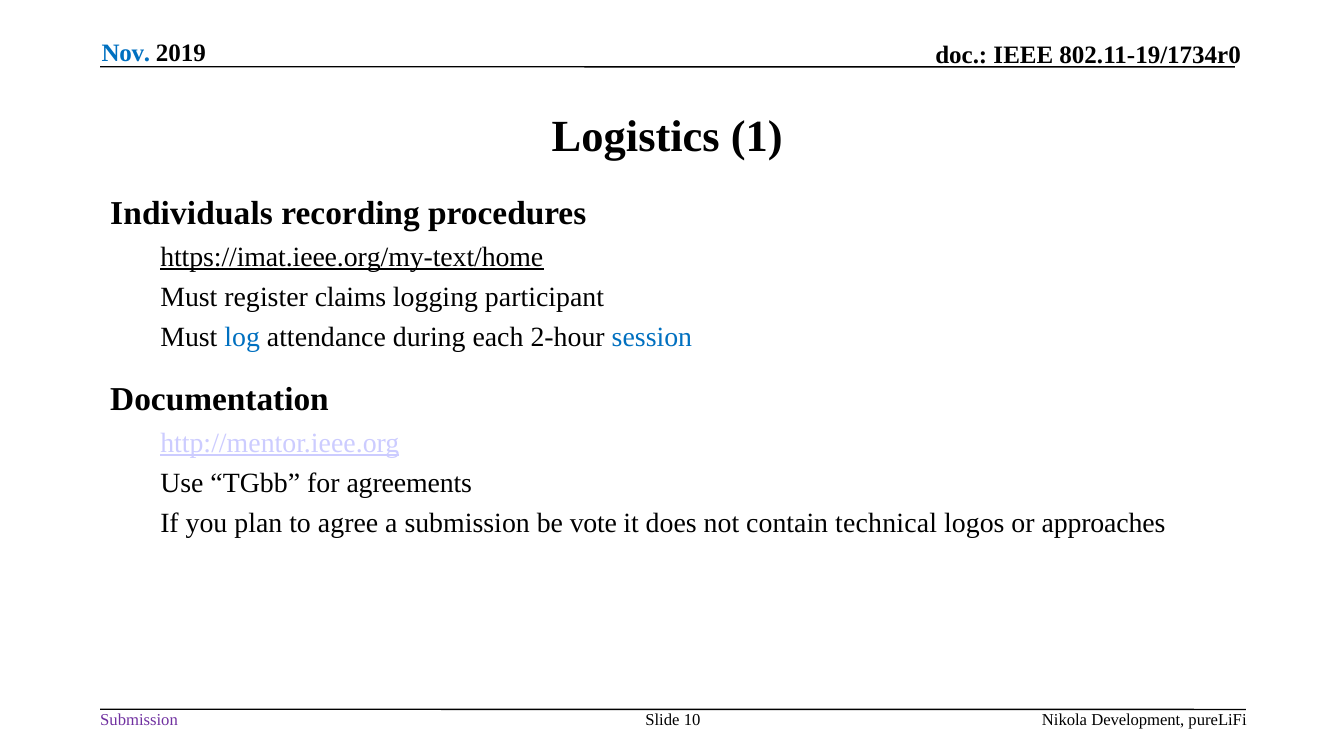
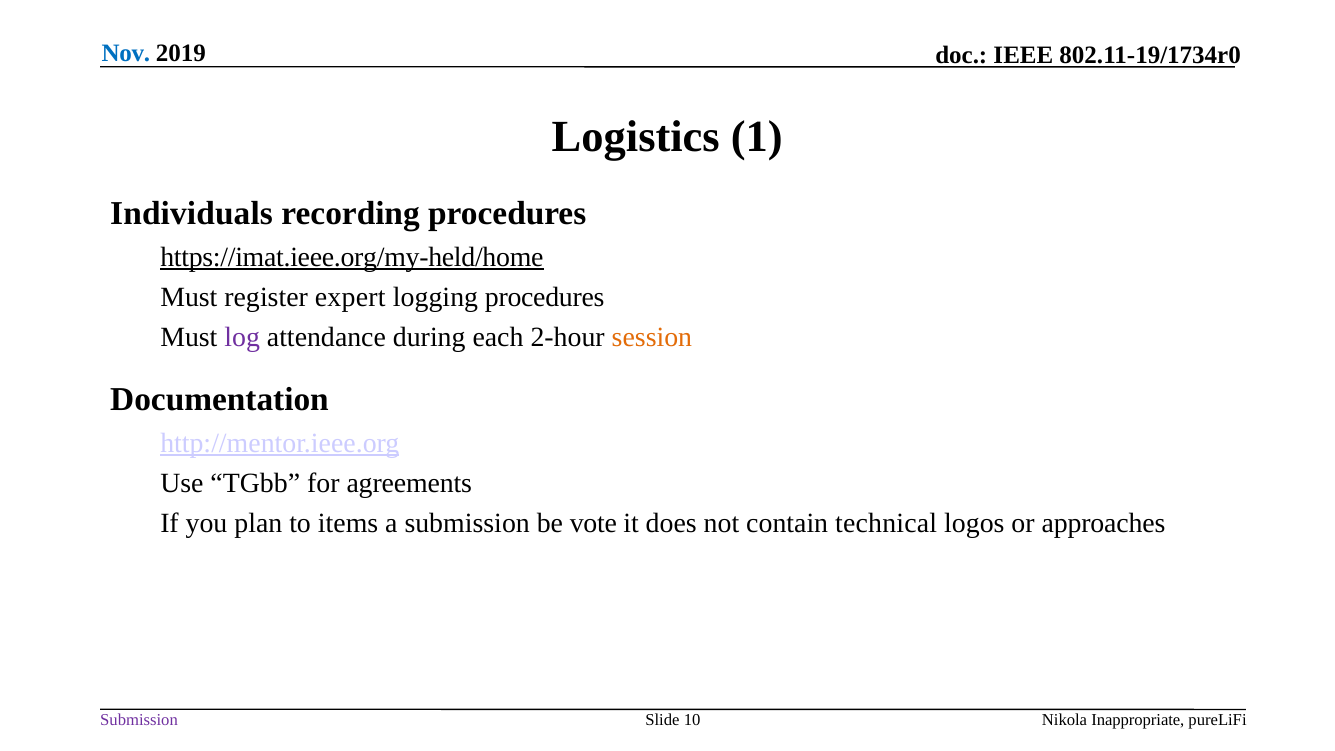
https://imat.ieee.org/my-text/home: https://imat.ieee.org/my-text/home -> https://imat.ieee.org/my-held/home
claims: claims -> expert
logging participant: participant -> procedures
log colour: blue -> purple
session colour: blue -> orange
agree: agree -> items
Development: Development -> Inappropriate
